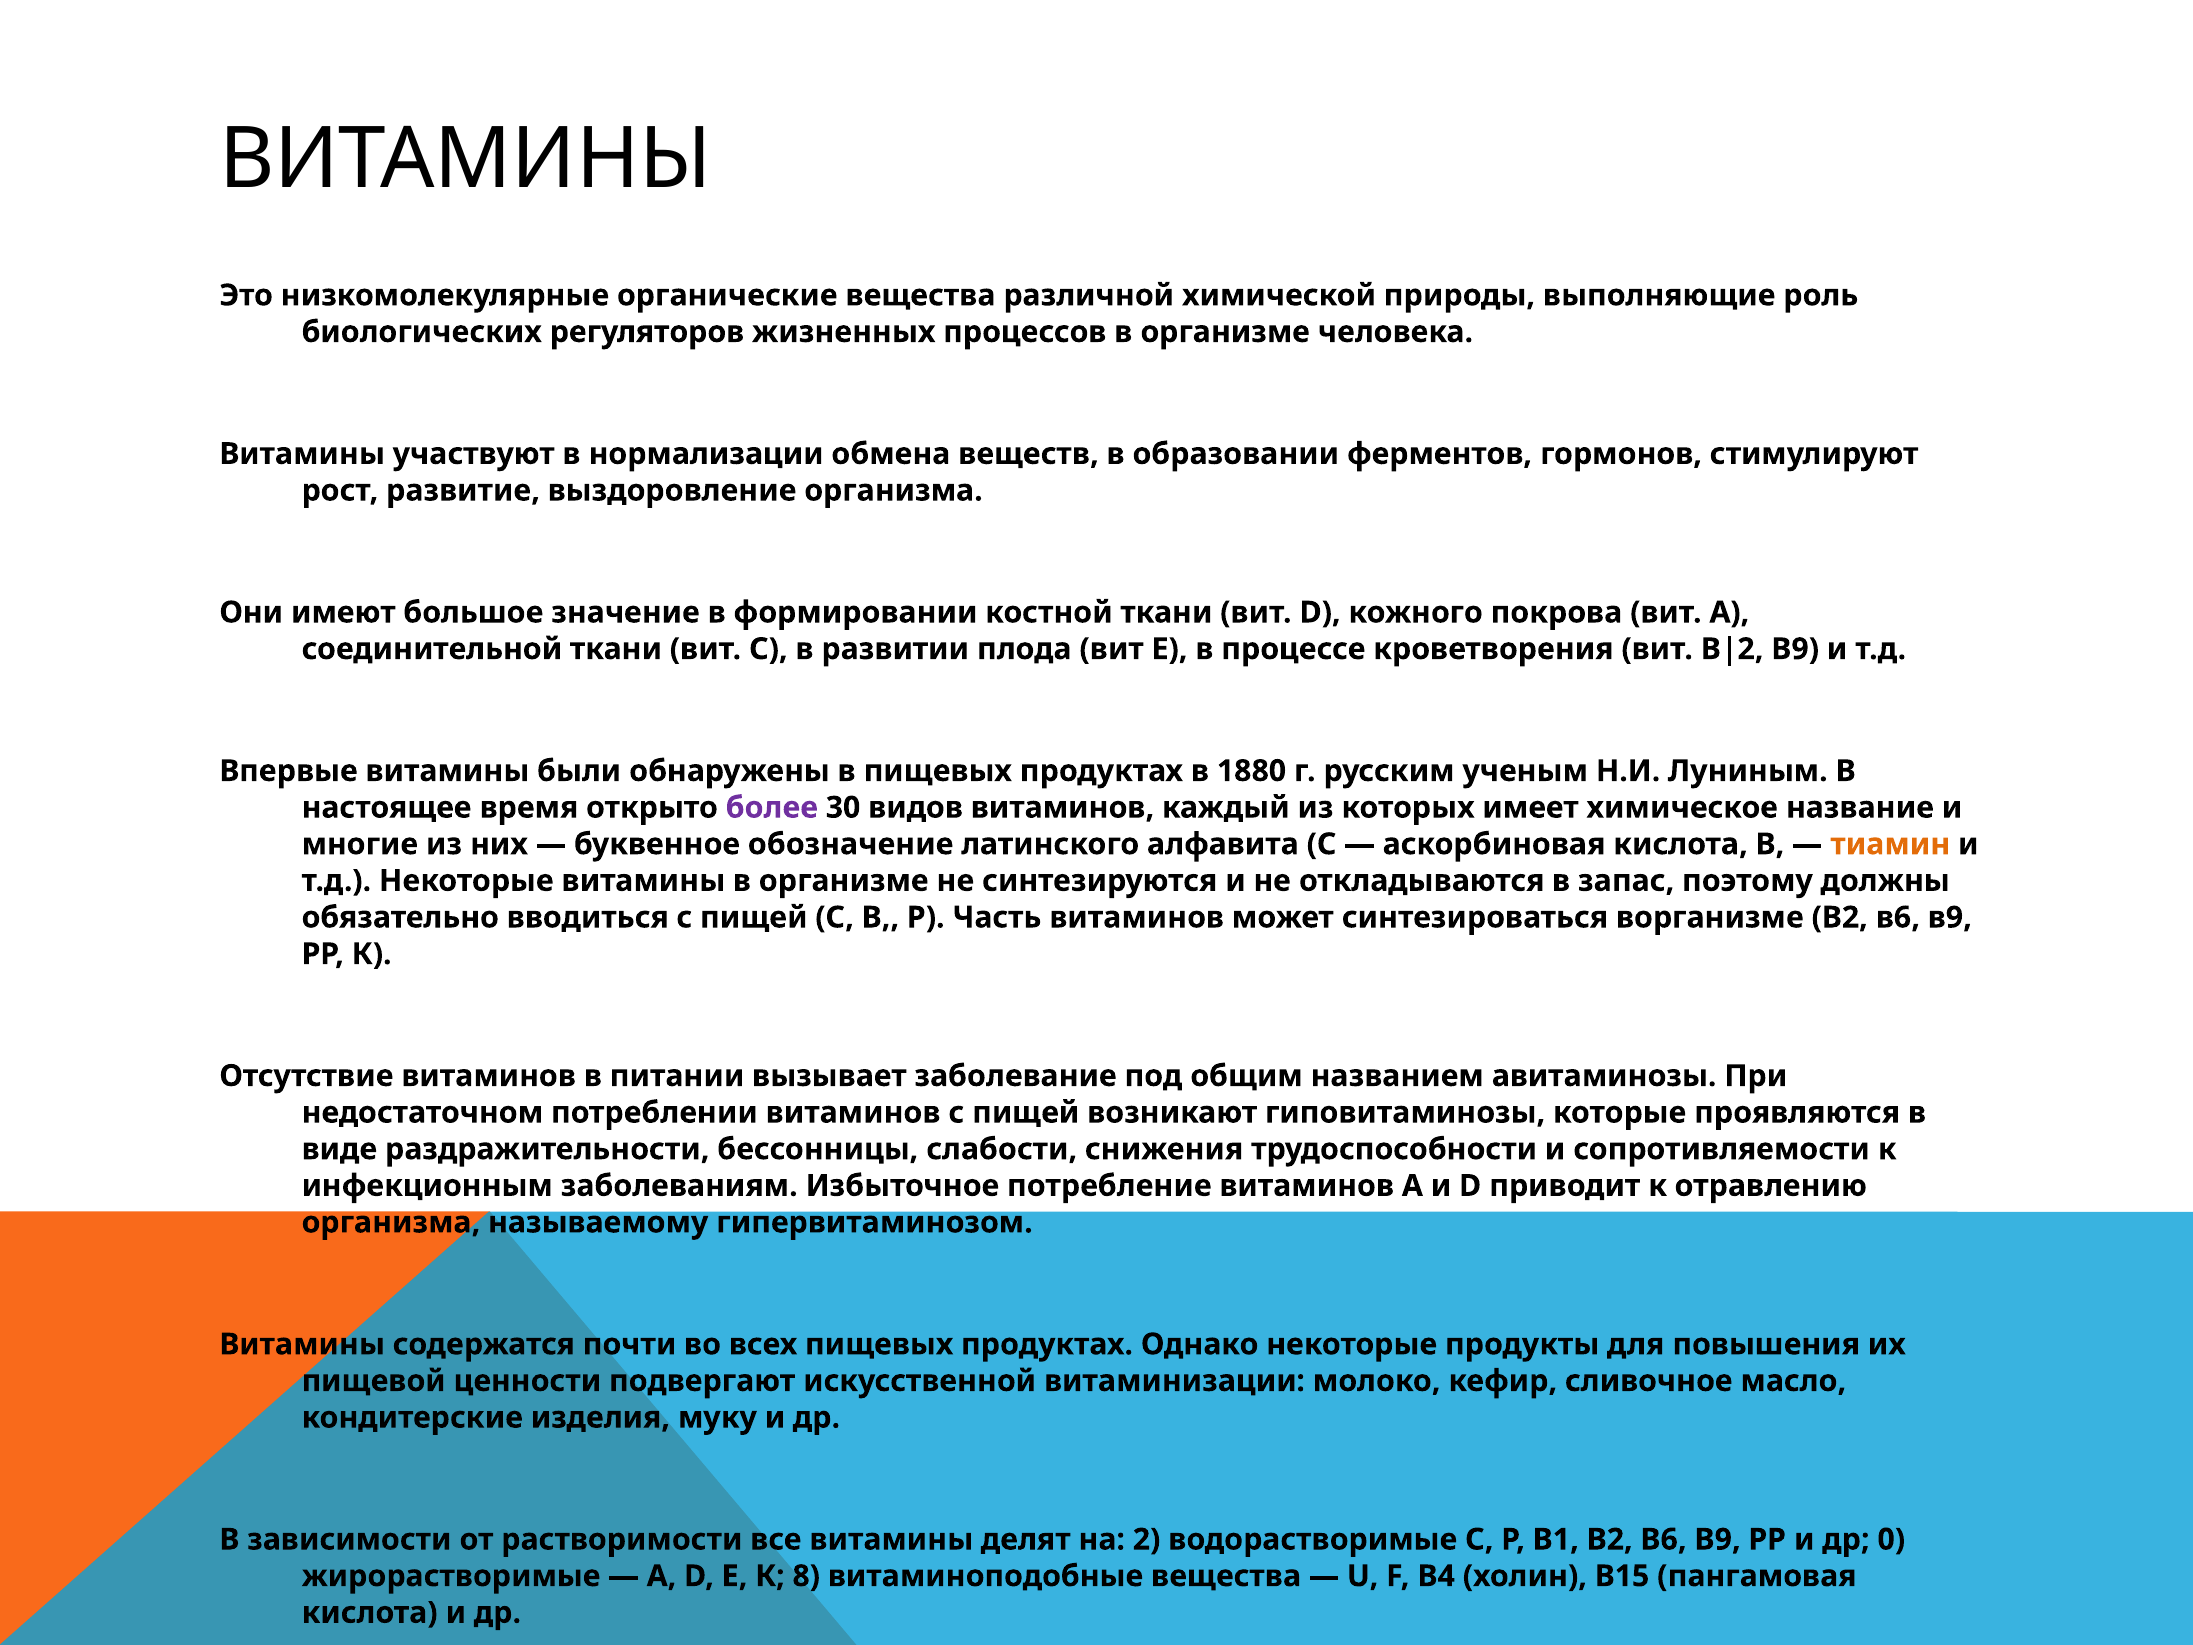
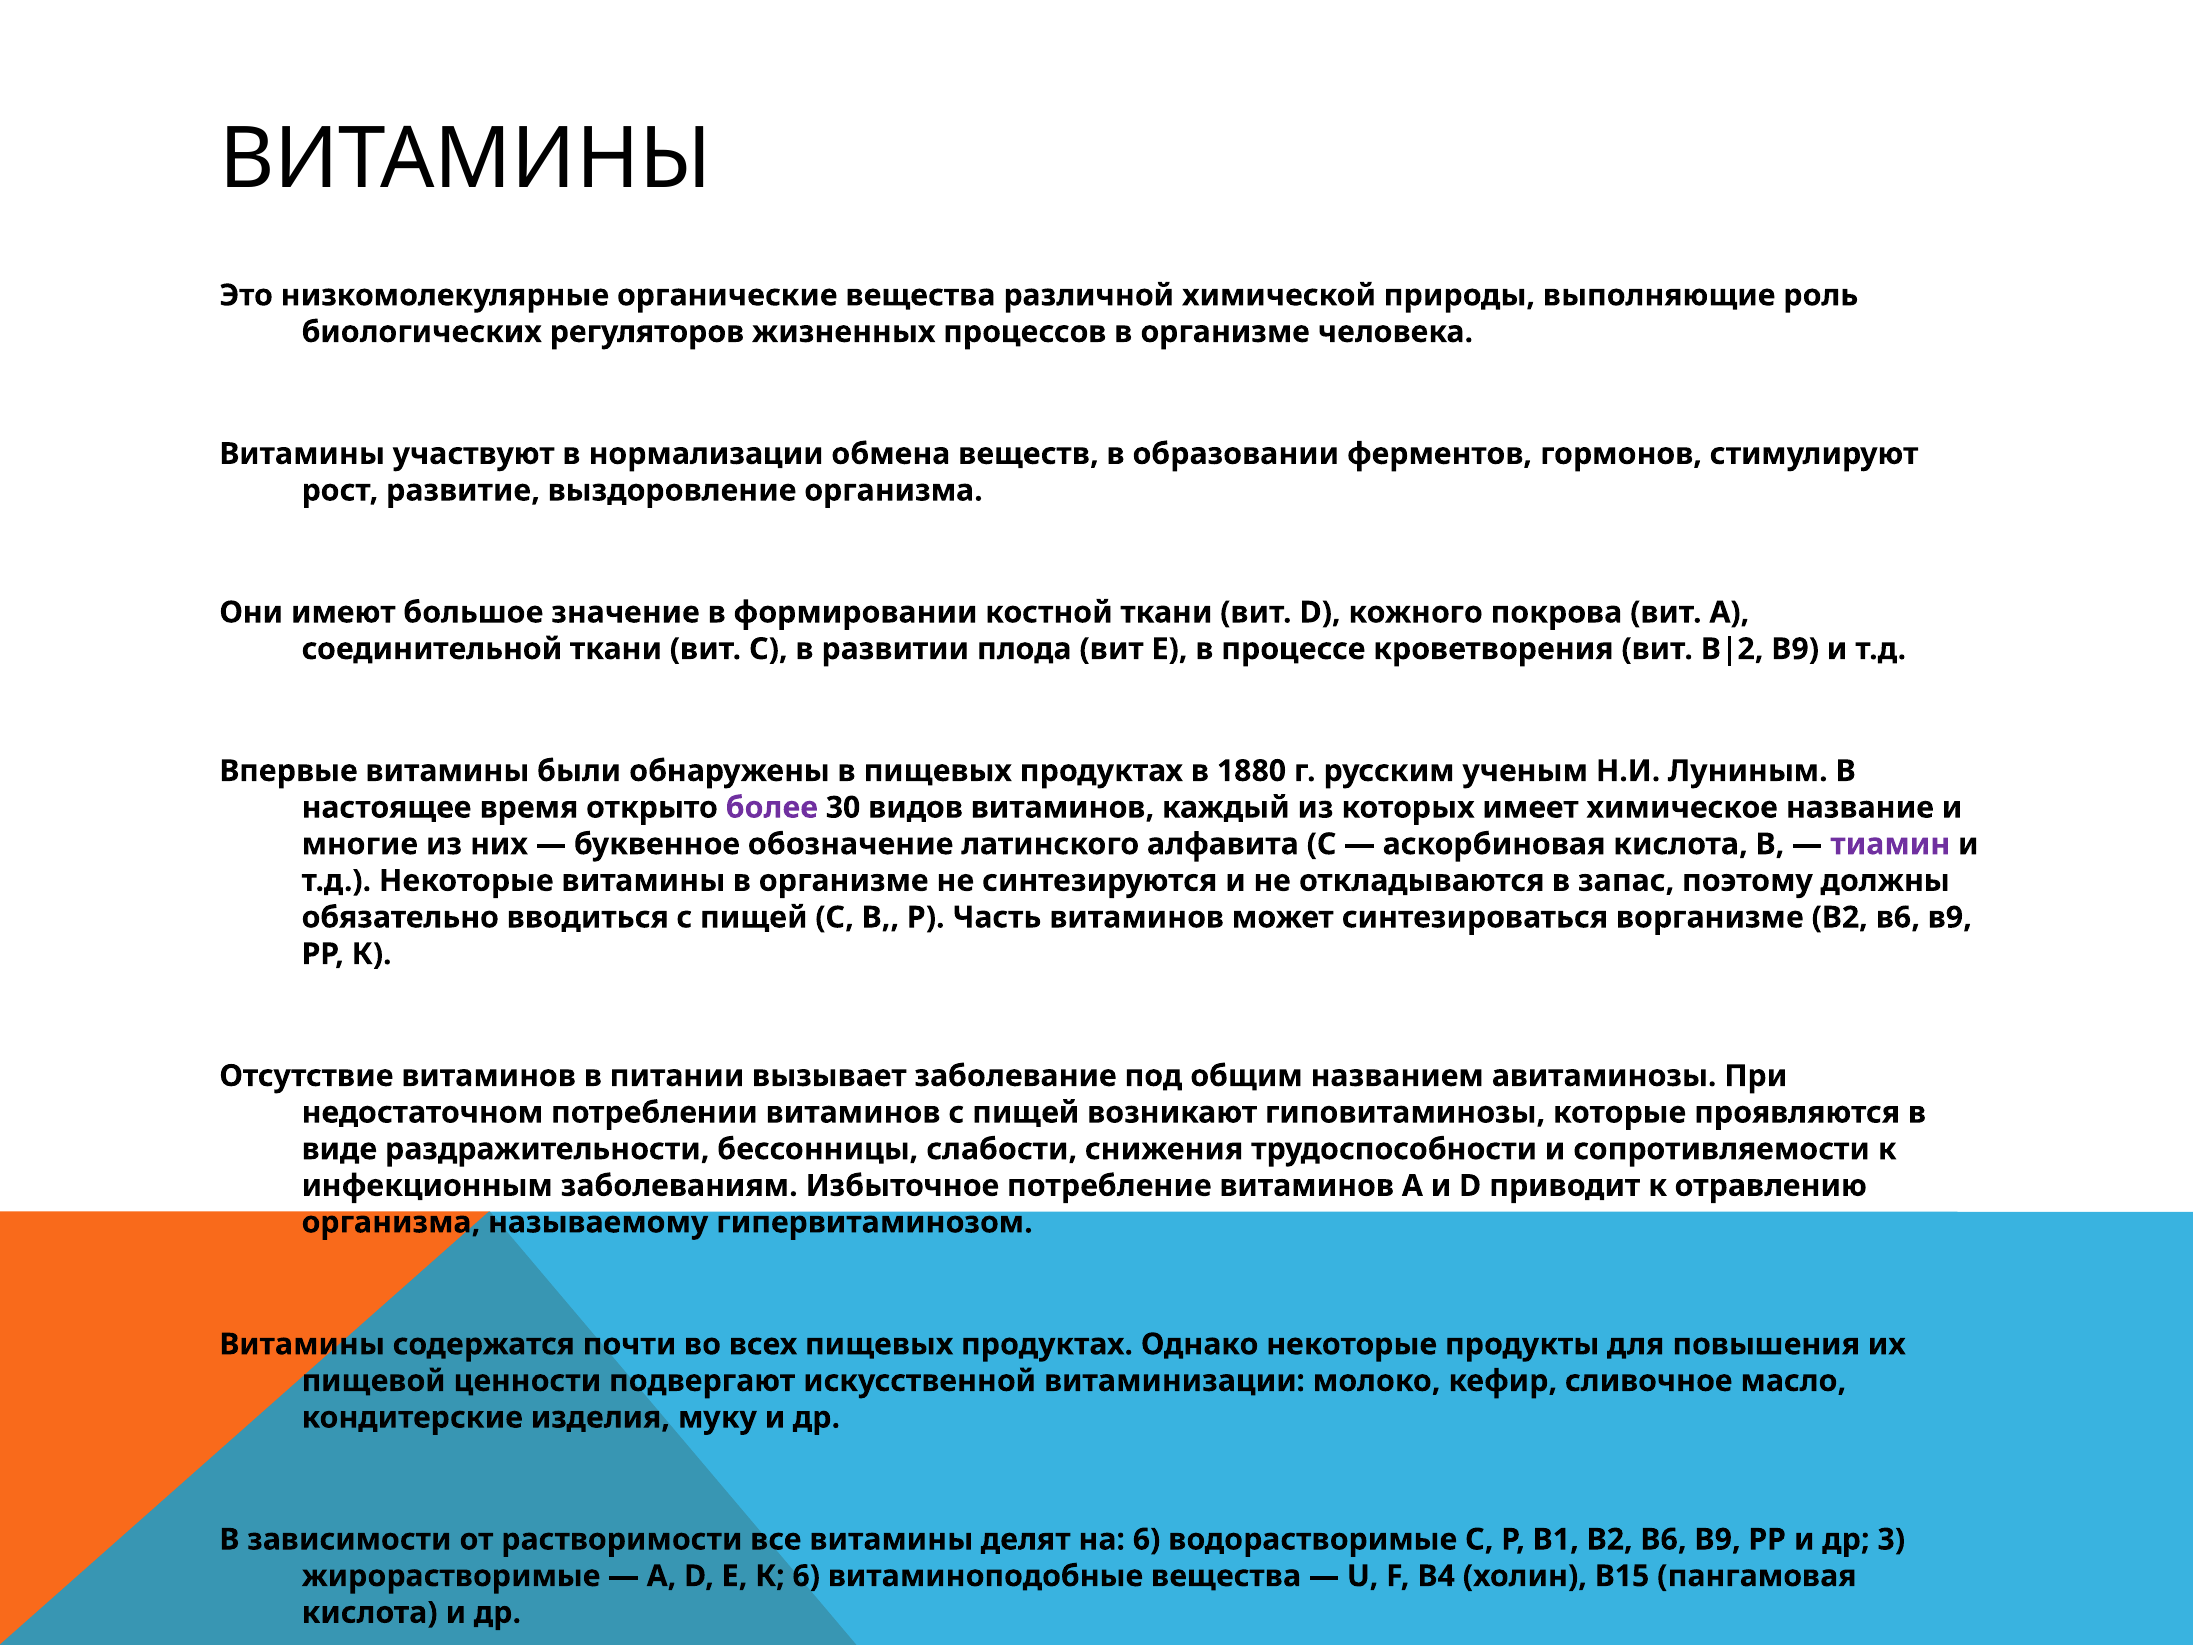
тиамин colour: orange -> purple
на 2: 2 -> 6
0: 0 -> 3
К 8: 8 -> 6
